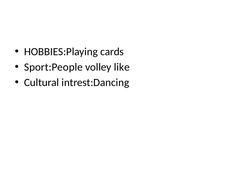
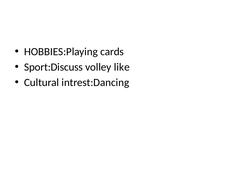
Sport:People: Sport:People -> Sport:Discuss
